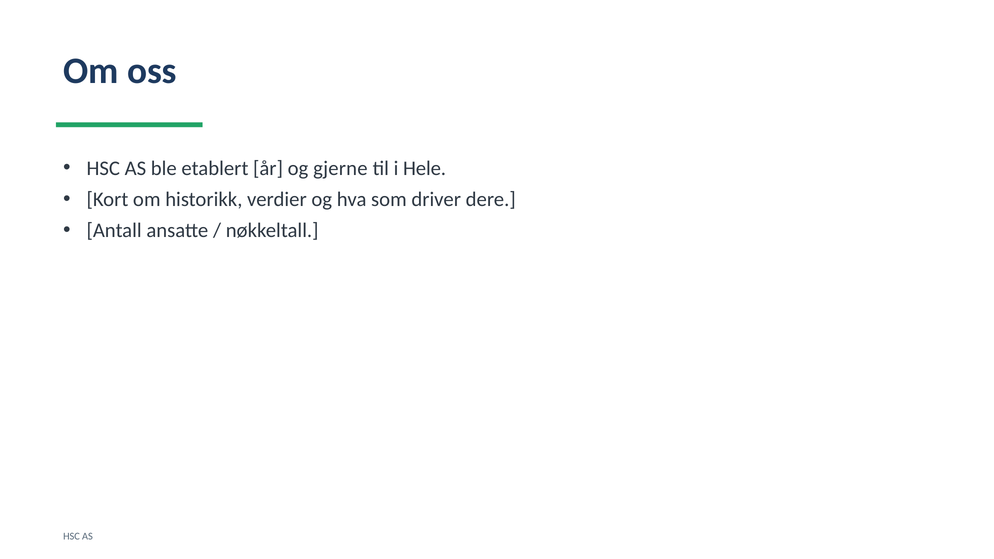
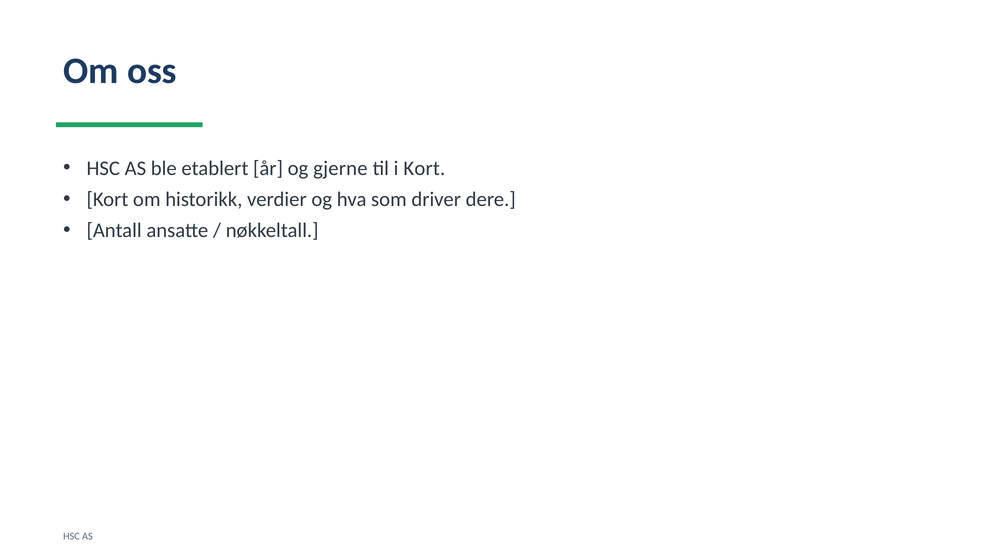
i Hele: Hele -> Kort
